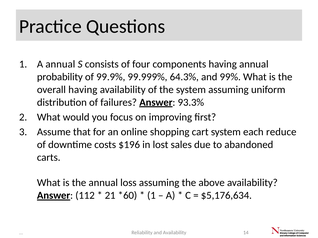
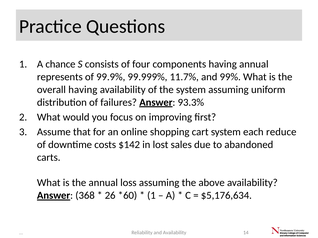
A annual: annual -> chance
probability: probability -> represents
64.3%: 64.3% -> 11.7%
$196: $196 -> $142
112: 112 -> 368
21: 21 -> 26
